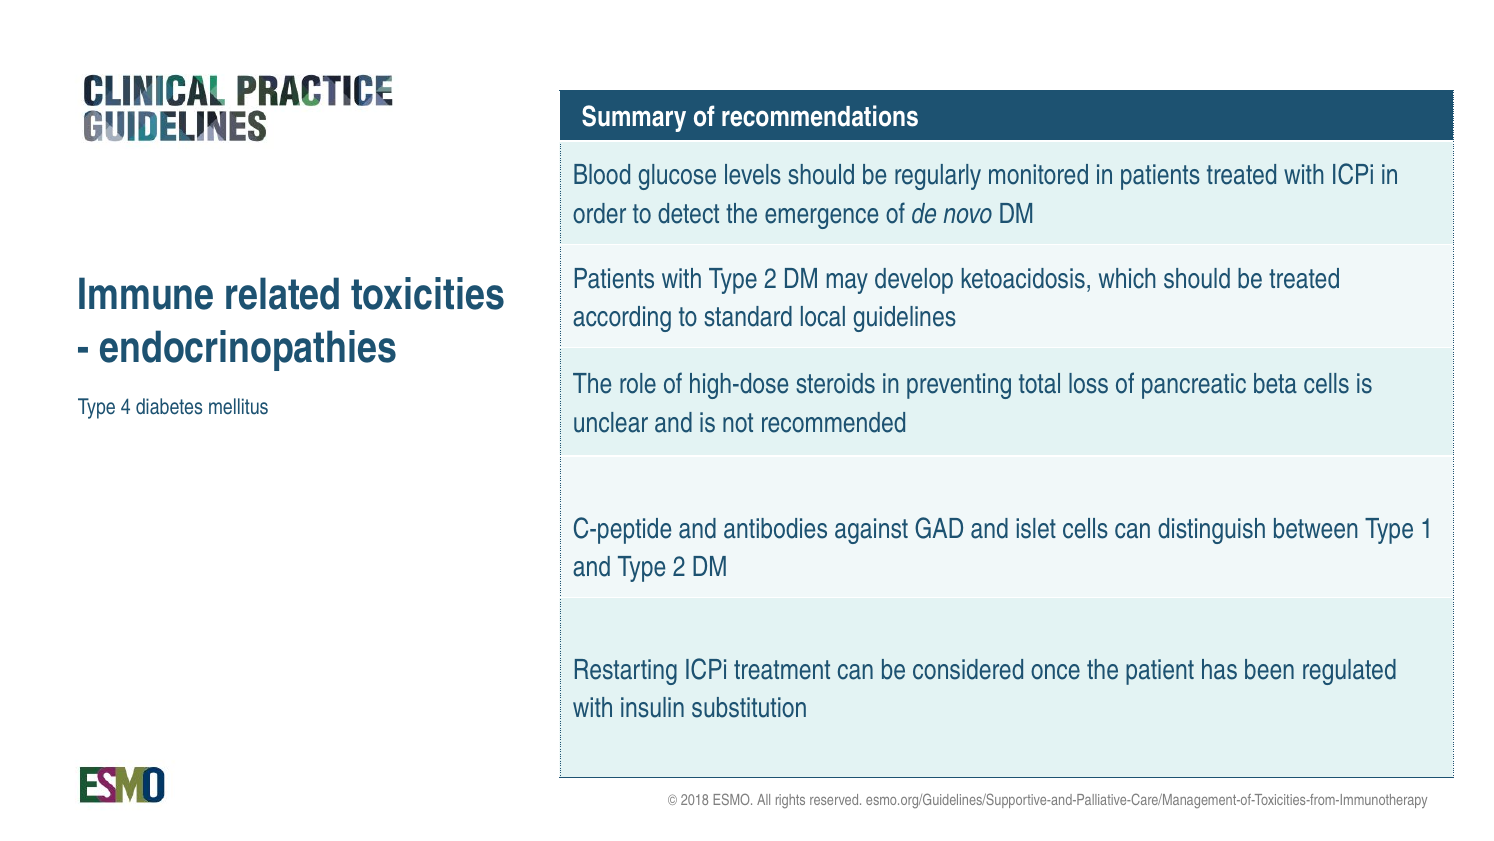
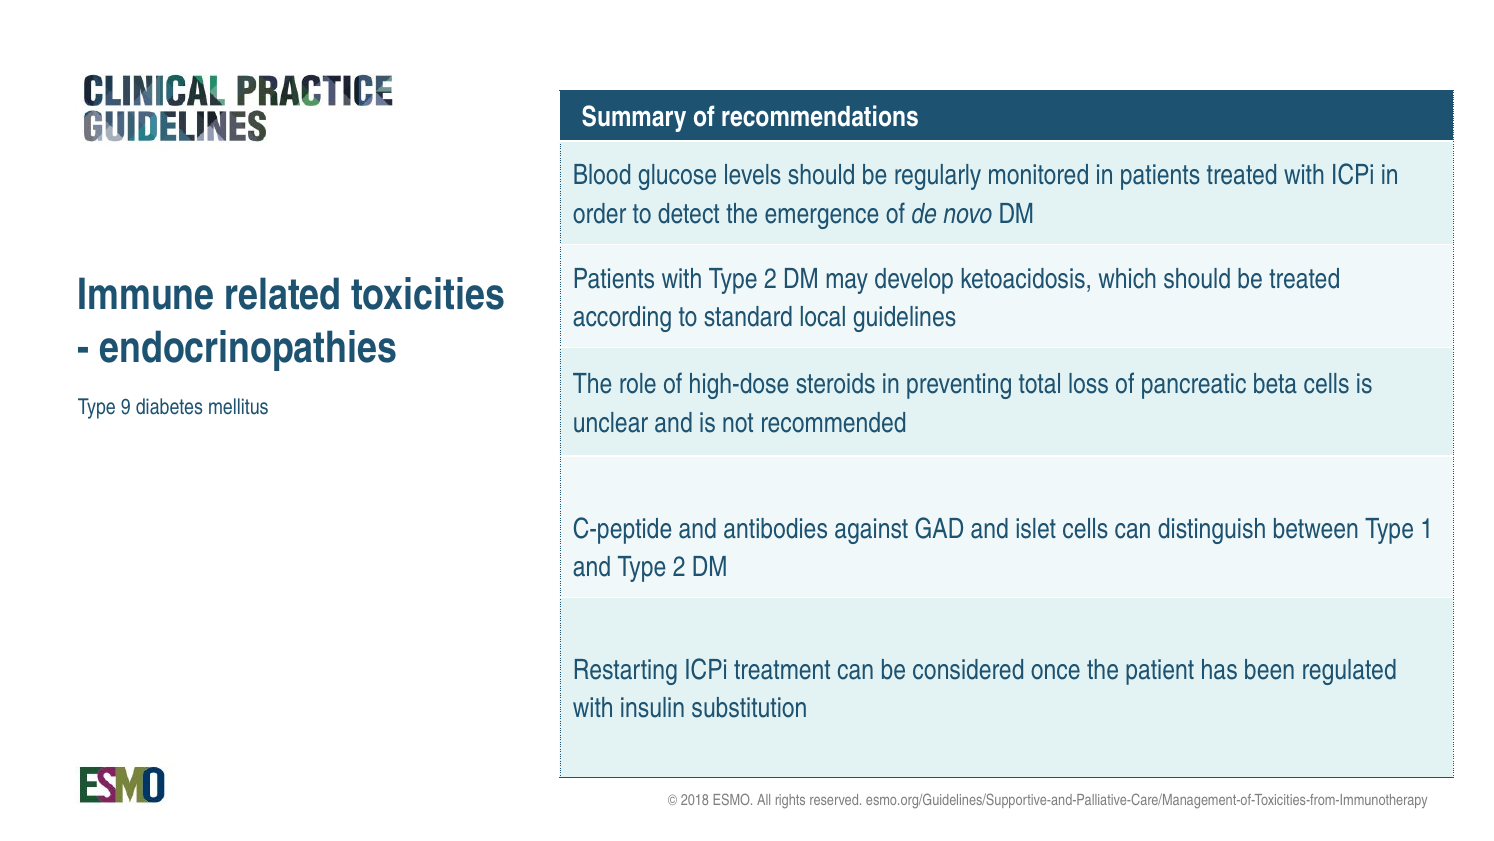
4: 4 -> 9
